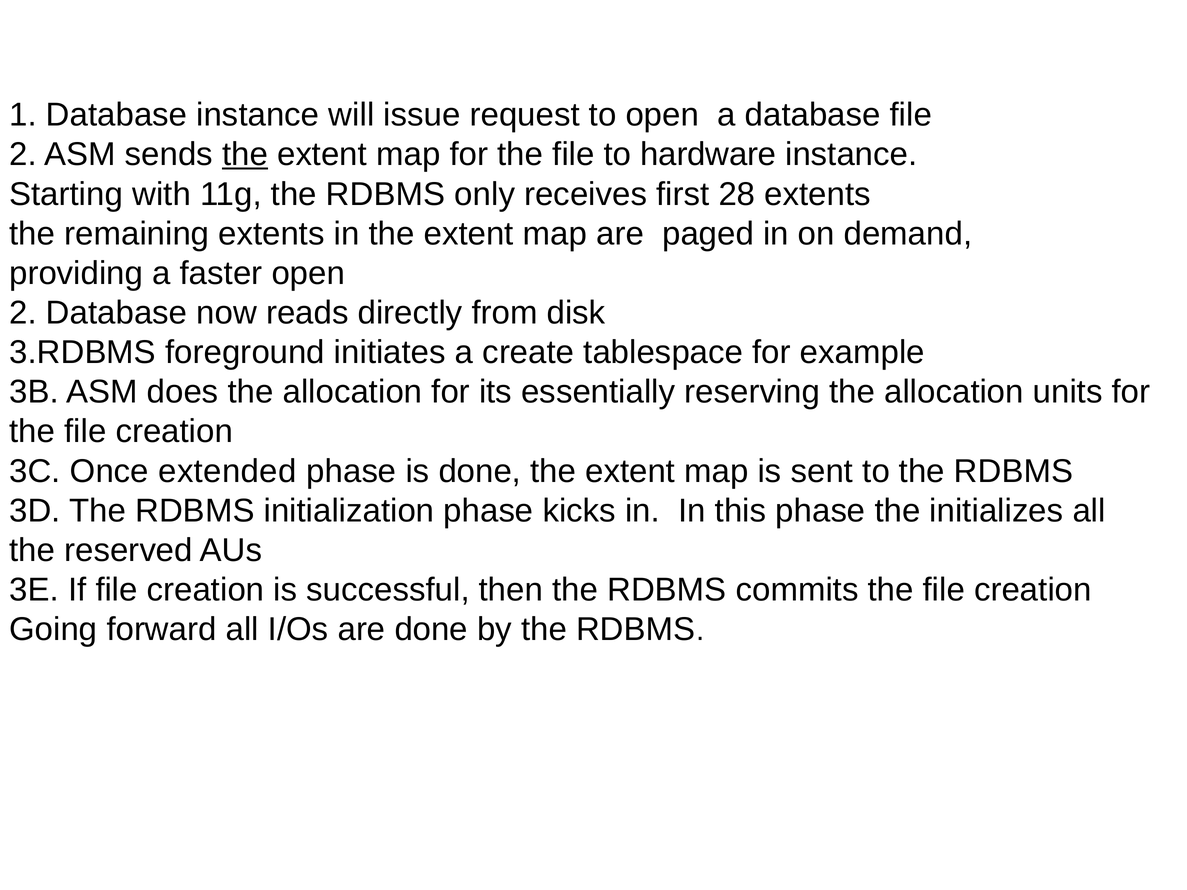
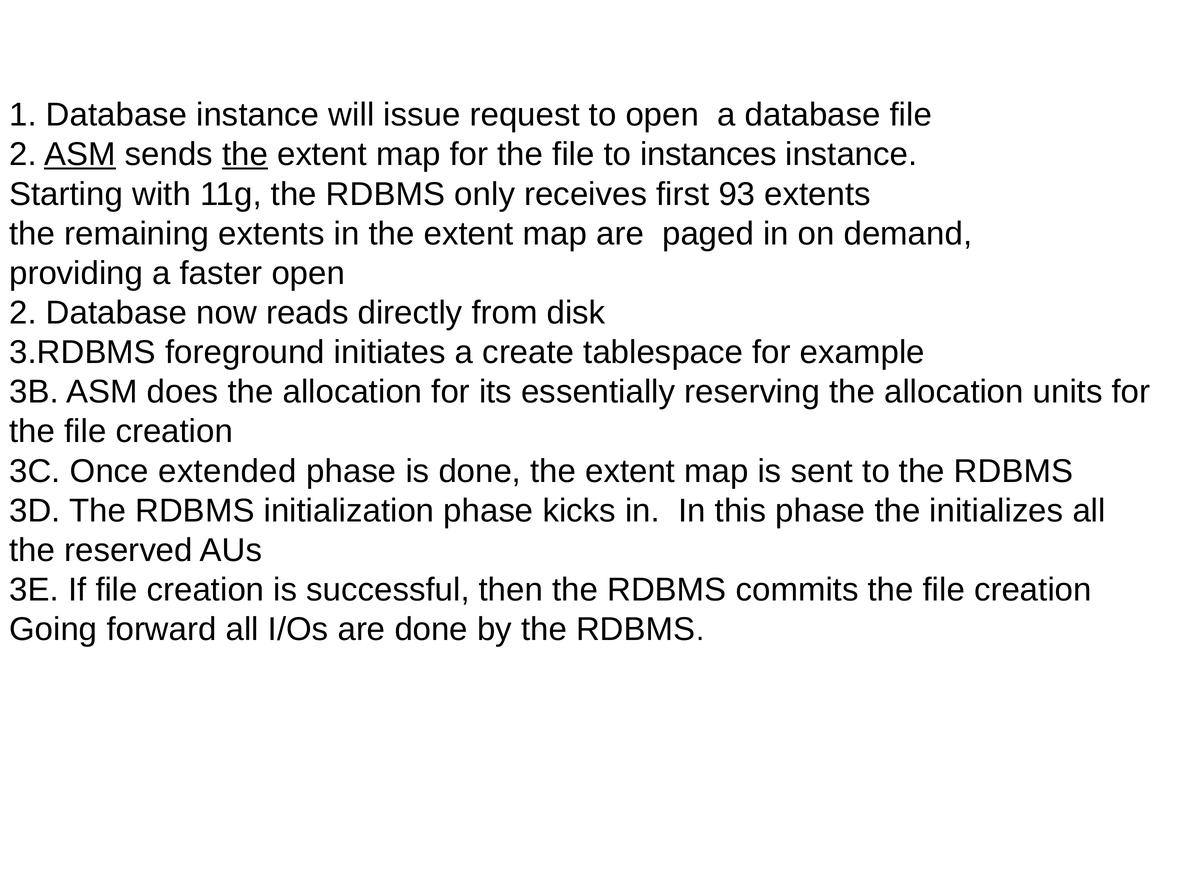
ASM at (80, 155) underline: none -> present
hardware: hardware -> instances
28: 28 -> 93
